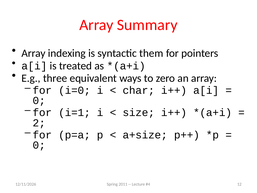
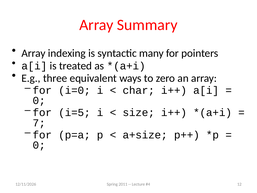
them: them -> many
i=1: i=1 -> i=5
2: 2 -> 7
